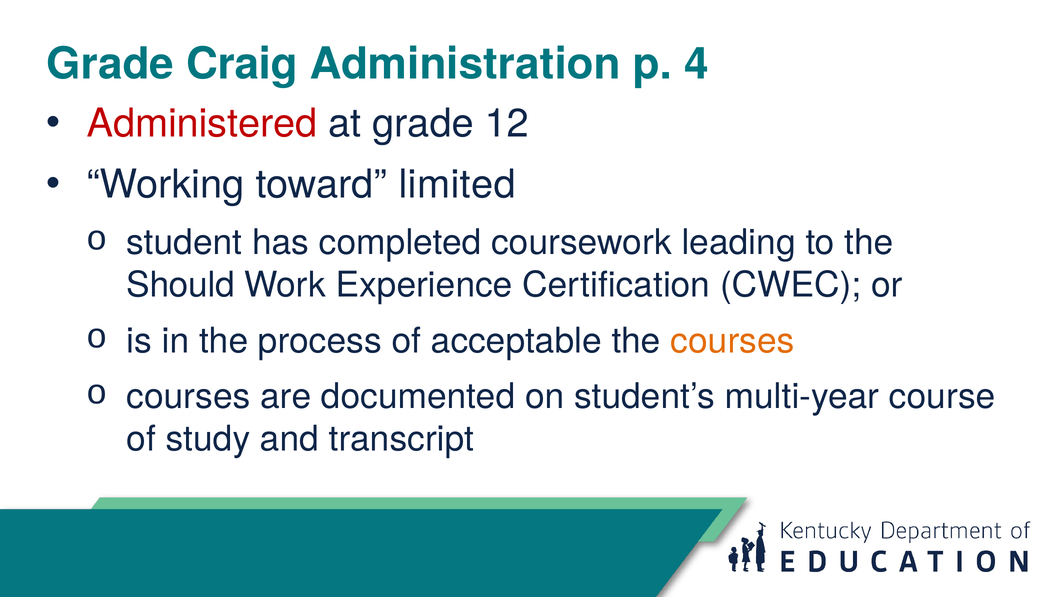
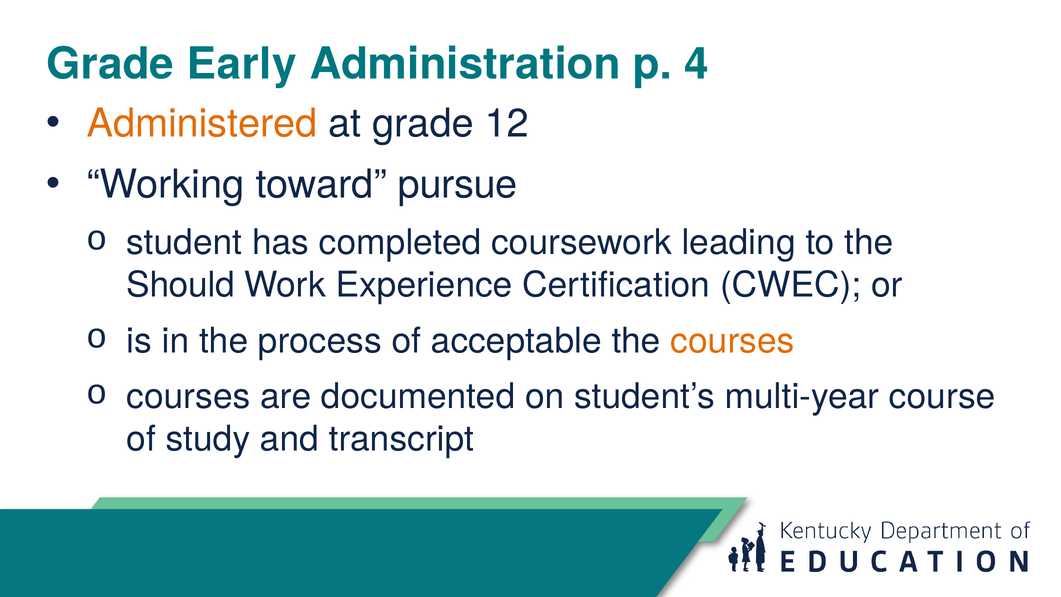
Craig: Craig -> Early
Administered colour: red -> orange
limited: limited -> pursue
